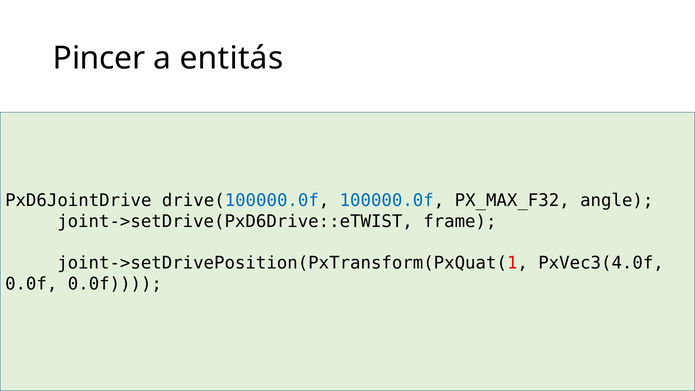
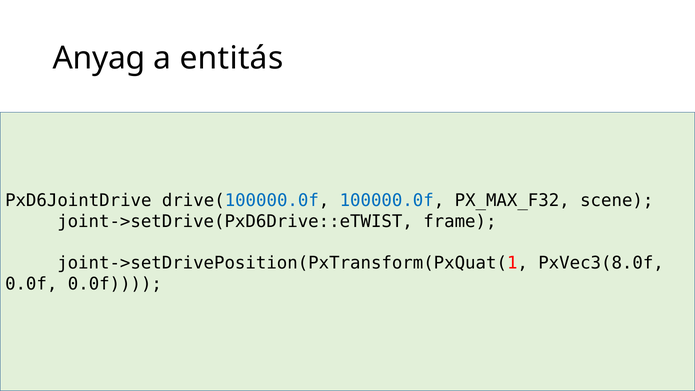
Pincer: Pincer -> Anyag
angle: angle -> scene
PxVec3(4.0f: PxVec3(4.0f -> PxVec3(8.0f
